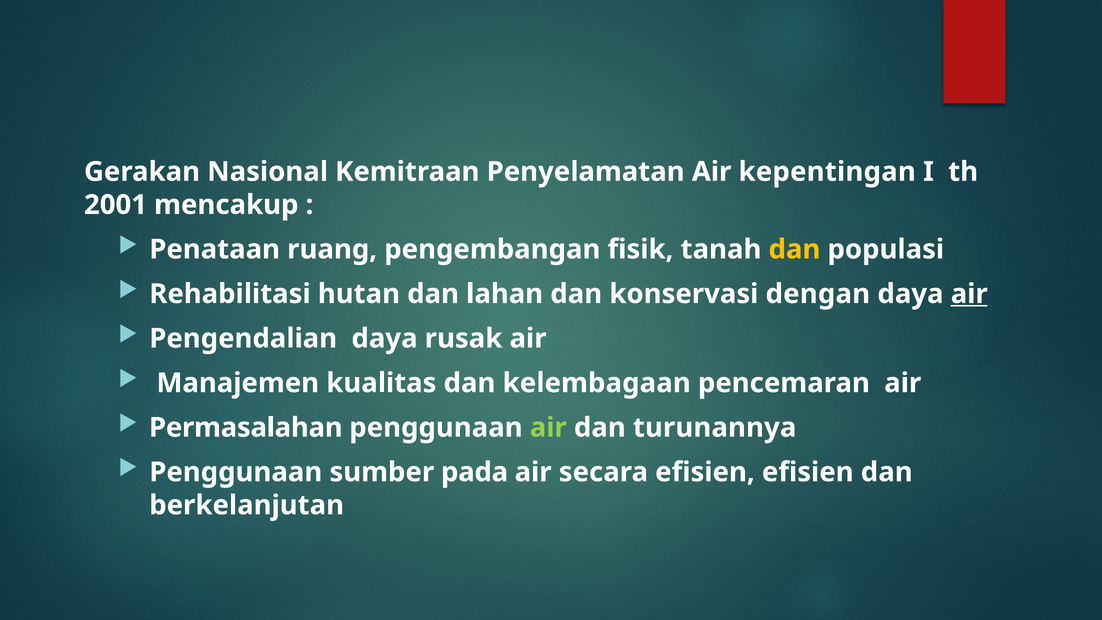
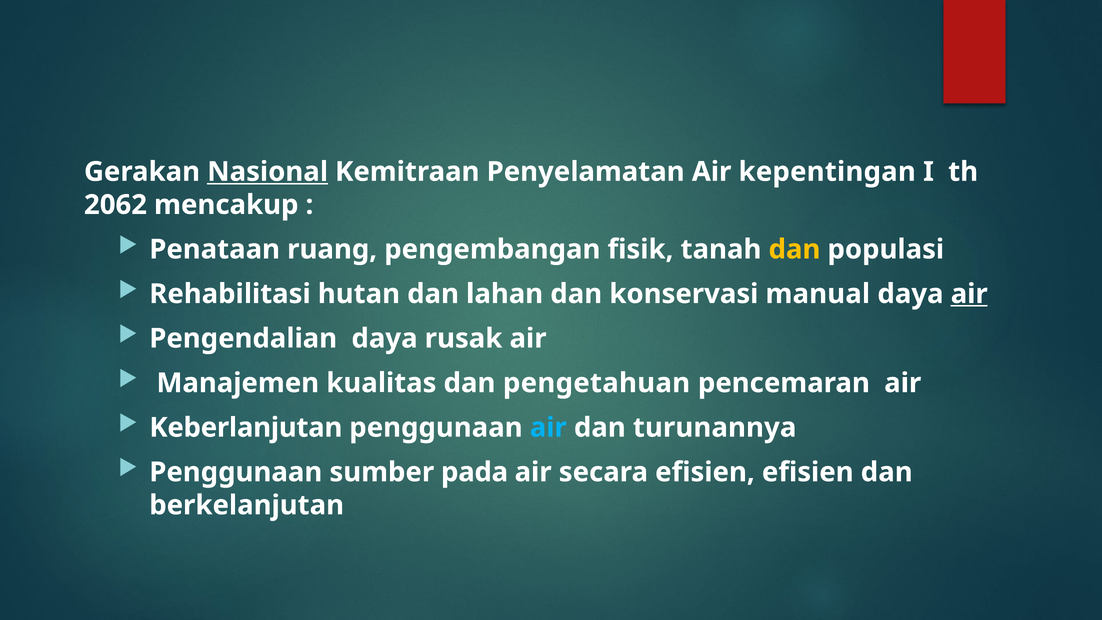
Nasional underline: none -> present
2001: 2001 -> 2062
dengan: dengan -> manual
kelembagaan: kelembagaan -> pengetahuan
Permasalahan: Permasalahan -> Keberlanjutan
air at (548, 428) colour: light green -> light blue
